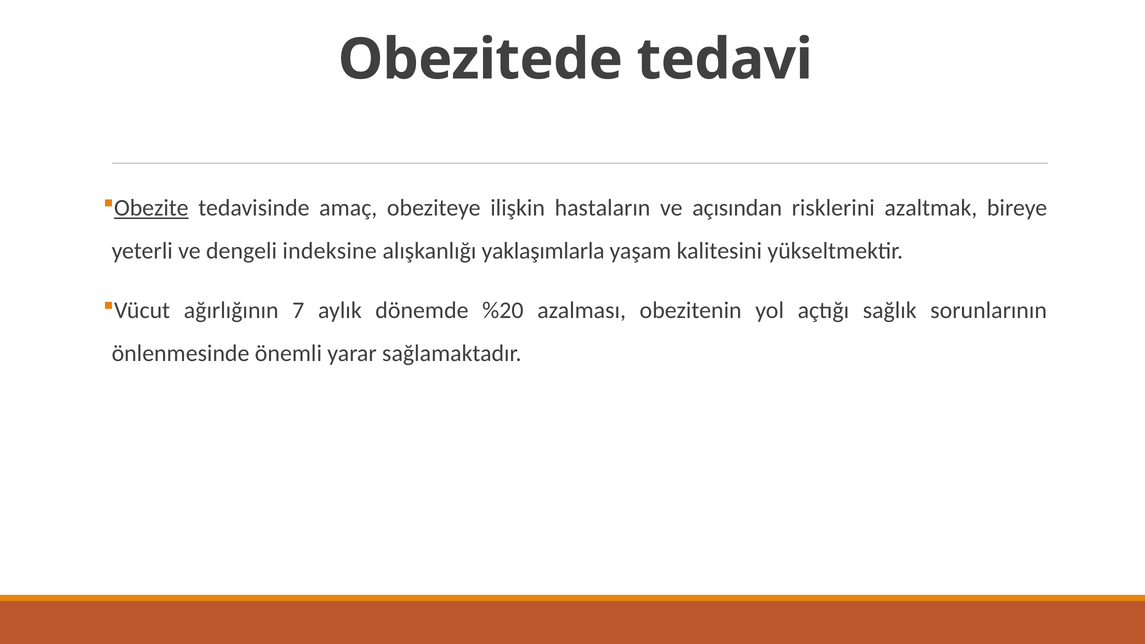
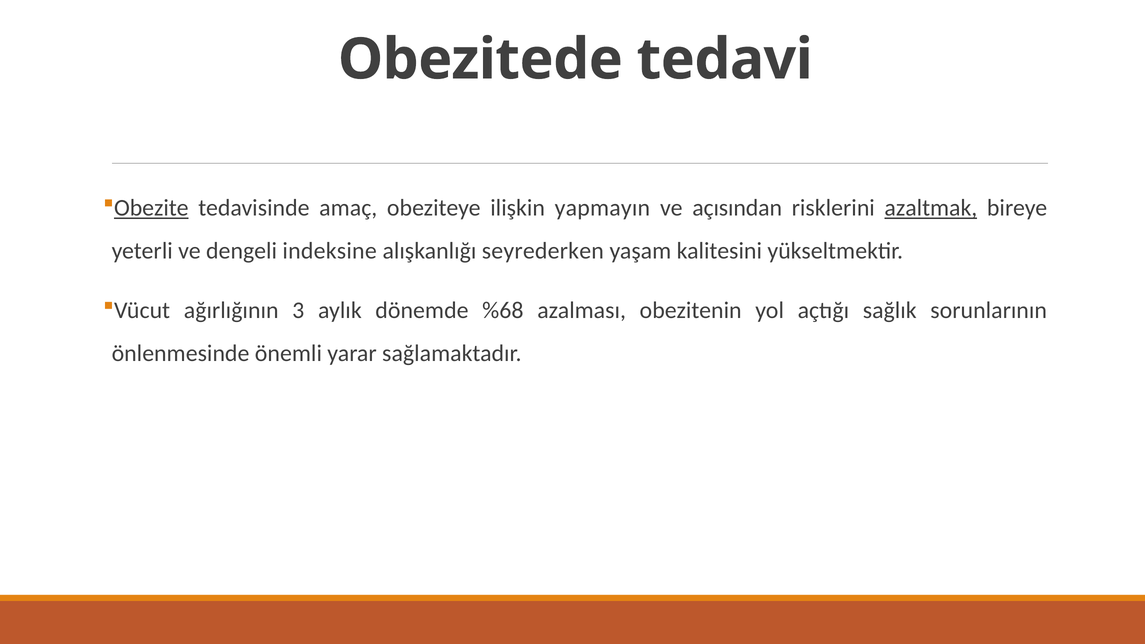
hastaların: hastaların -> yapmayın
azaltmak underline: none -> present
yaklaşımlarla: yaklaşımlarla -> seyrederken
7: 7 -> 3
%20: %20 -> %68
